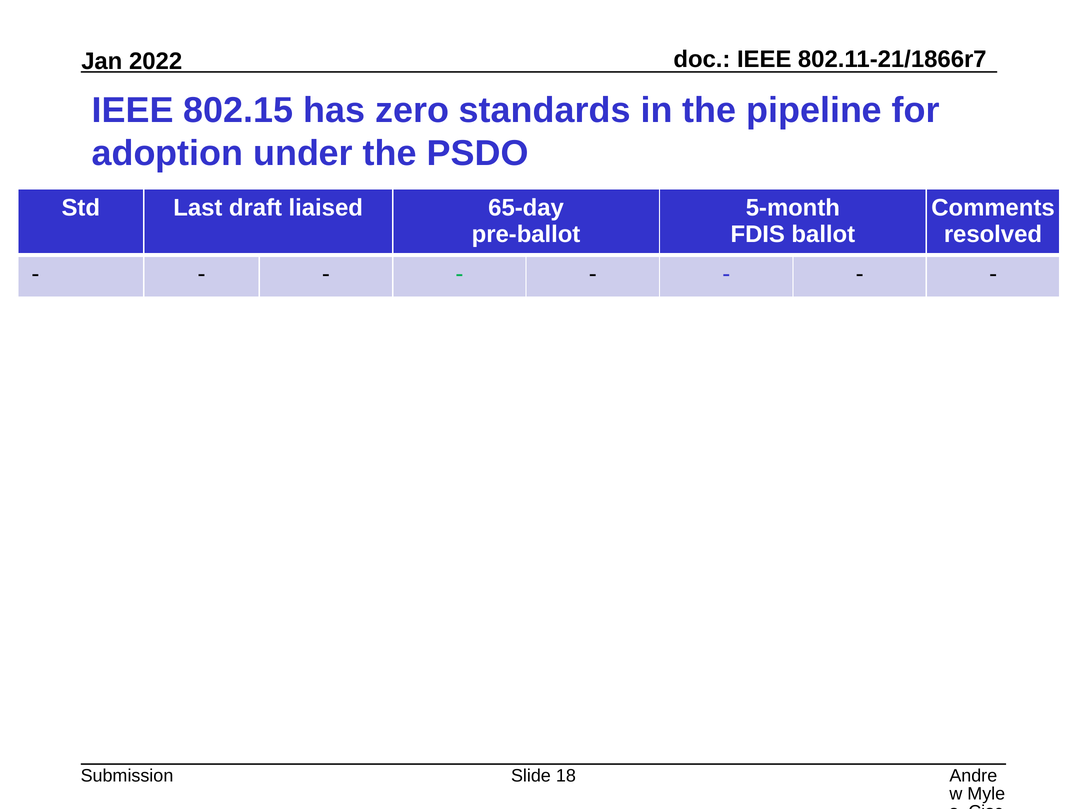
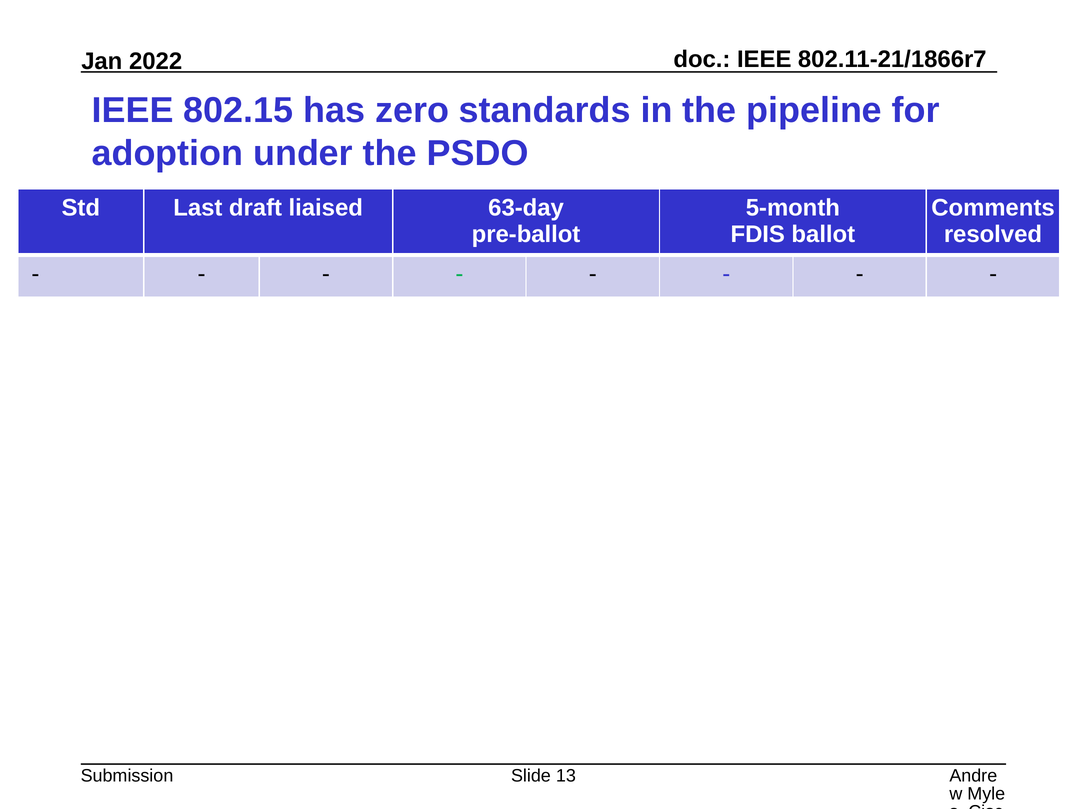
65-day: 65-day -> 63-day
18: 18 -> 13
